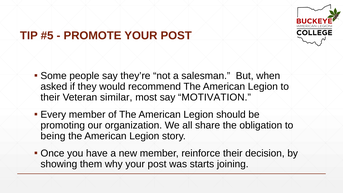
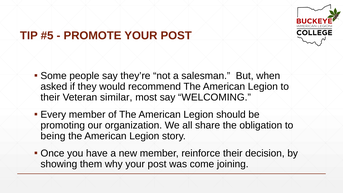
MOTIVATION: MOTIVATION -> WELCOMING
starts: starts -> come
